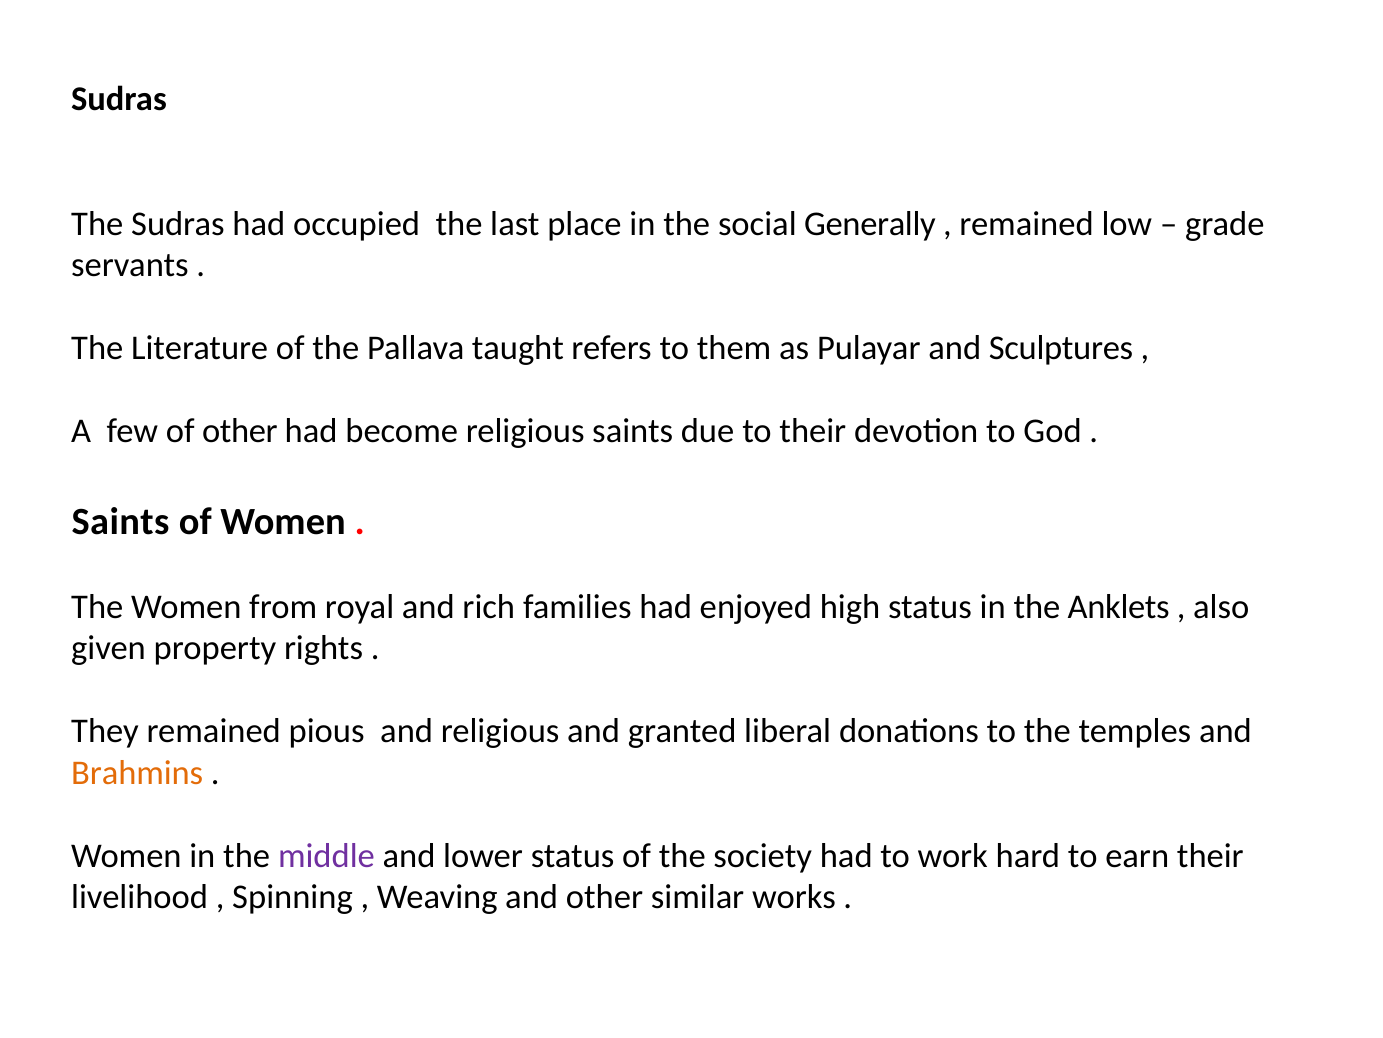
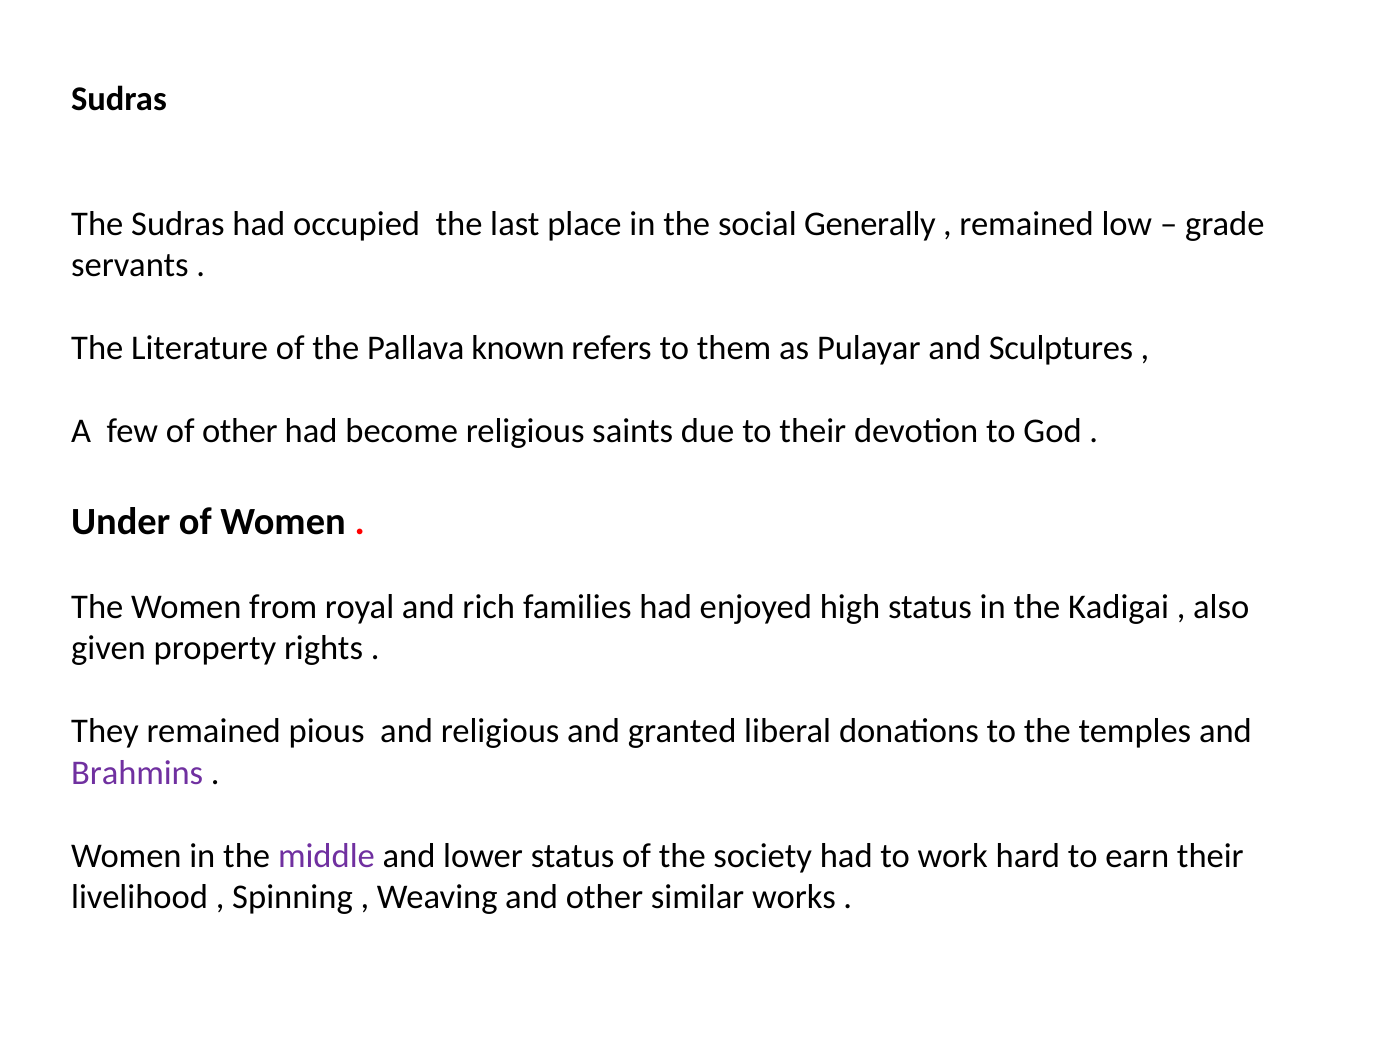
taught: taught -> known
Saints at (121, 521): Saints -> Under
Anklets: Anklets -> Kadigai
Brahmins colour: orange -> purple
